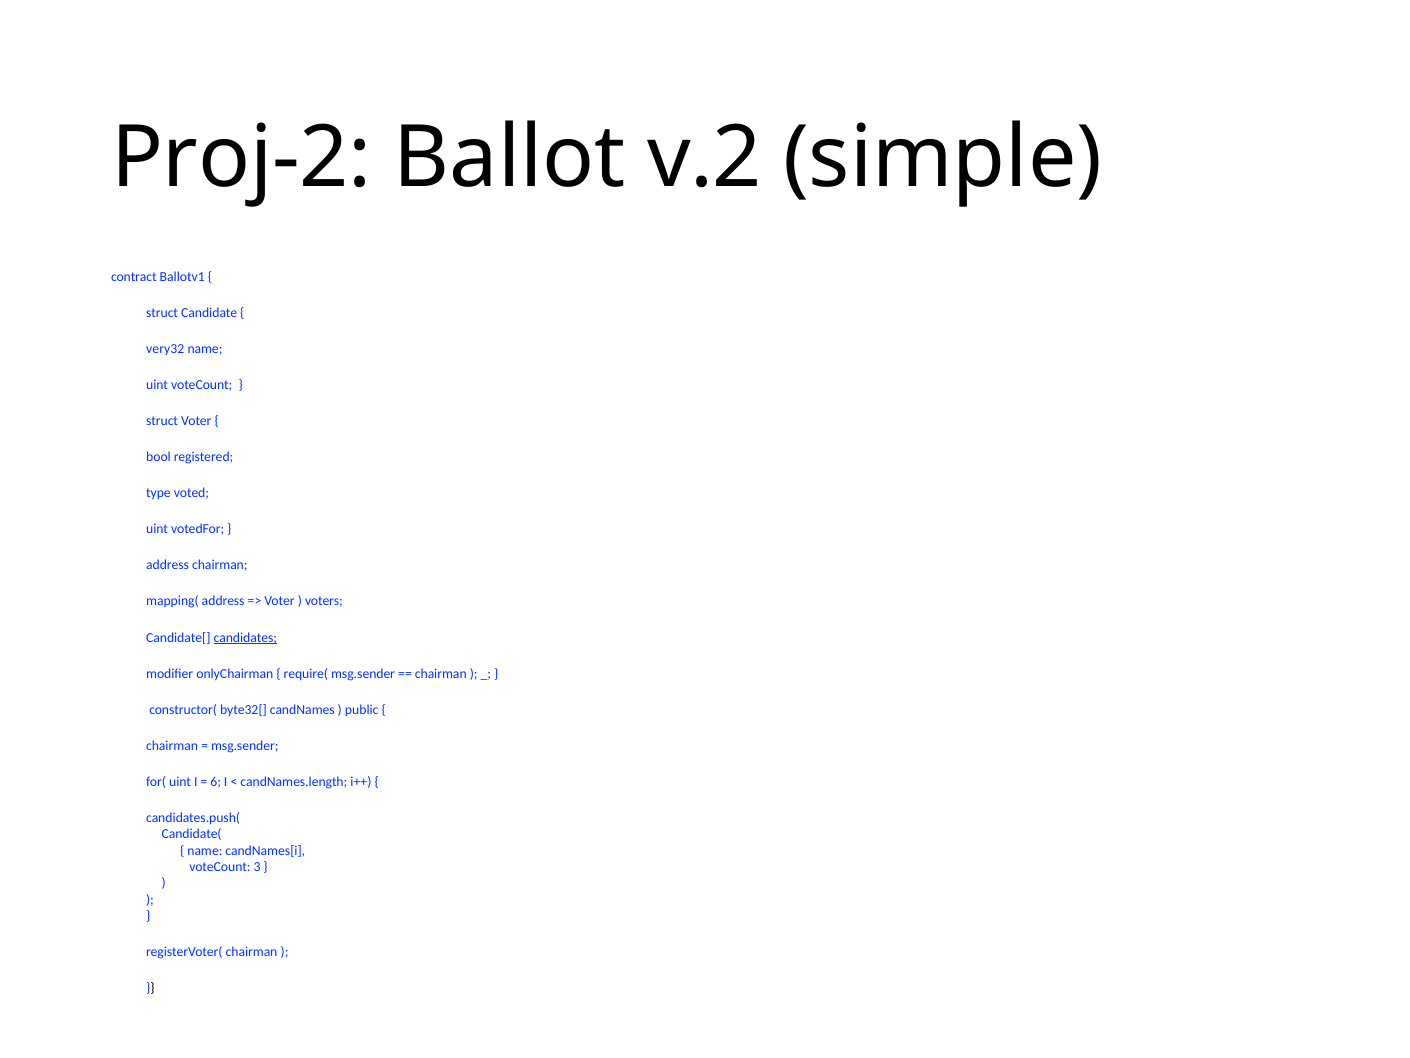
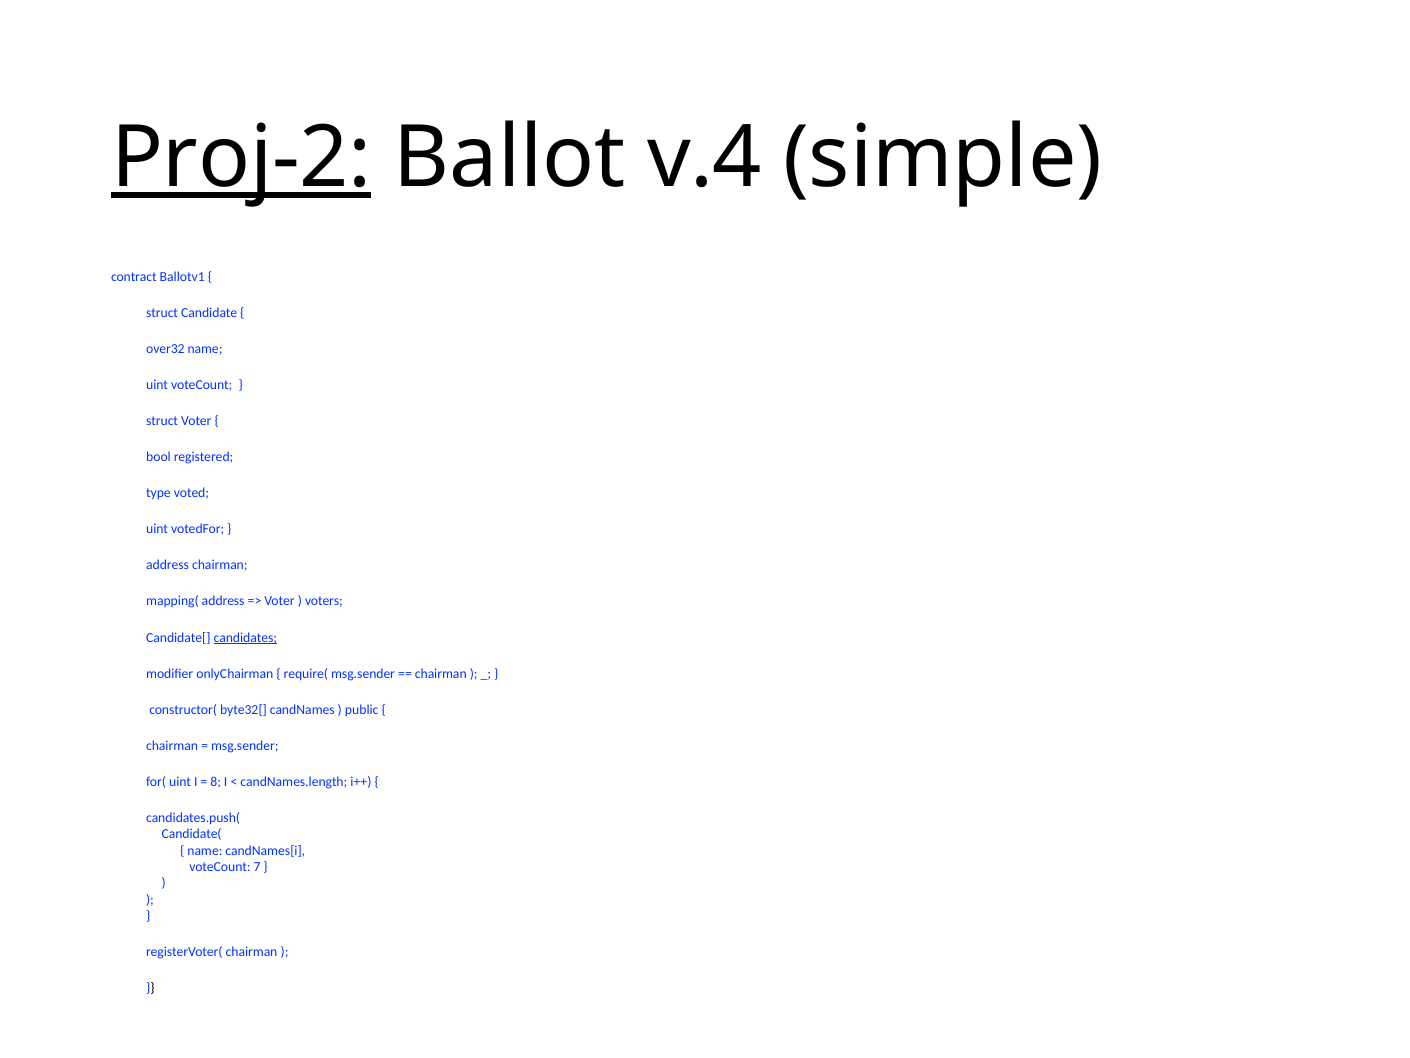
Proj-2 underline: none -> present
v.2: v.2 -> v.4
very32: very32 -> over32
6: 6 -> 8
3: 3 -> 7
